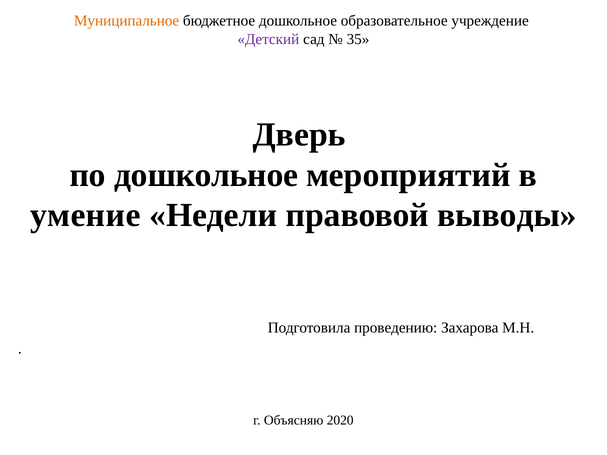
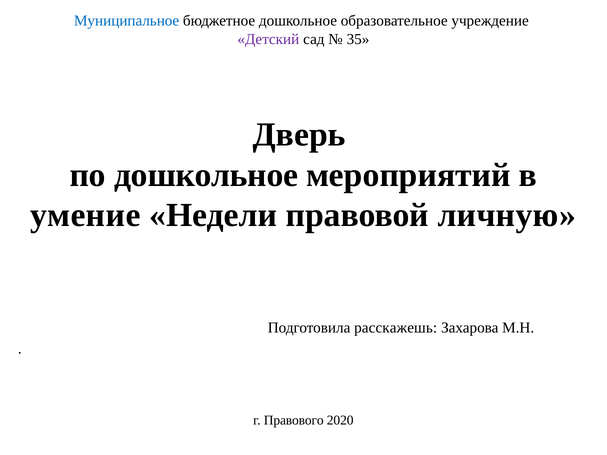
Муниципальное colour: orange -> blue
выводы: выводы -> личную
проведению: проведению -> расскажешь
Объясняю: Объясняю -> Правового
